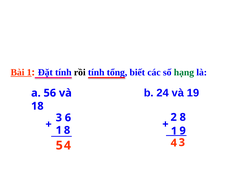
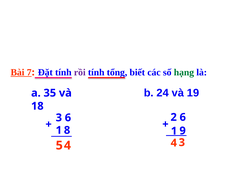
Bài 1: 1 -> 7
rồi colour: black -> purple
56: 56 -> 35
2 8: 8 -> 6
